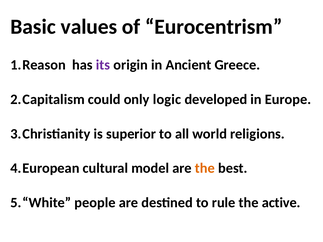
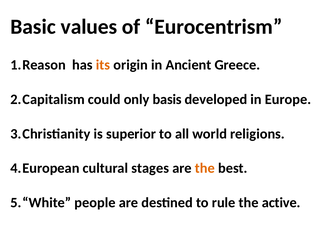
its colour: purple -> orange
logic: logic -> basis
model: model -> stages
